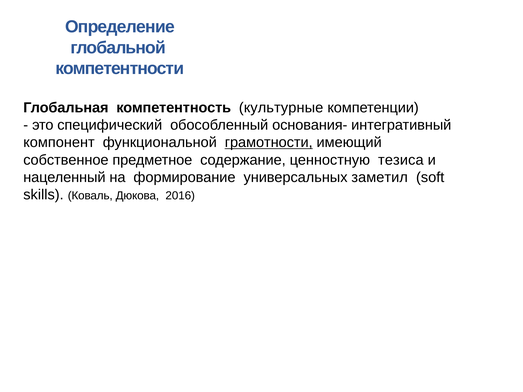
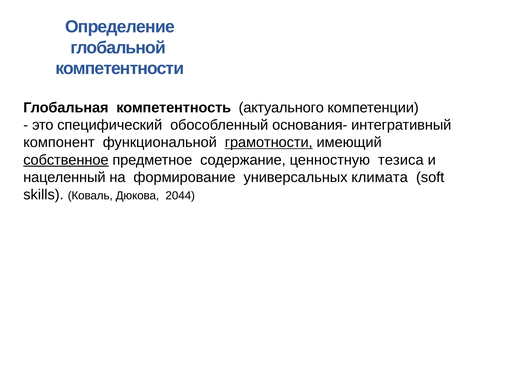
культурные: культурные -> актуального
собственное underline: none -> present
заметил: заметил -> климата
2016: 2016 -> 2044
